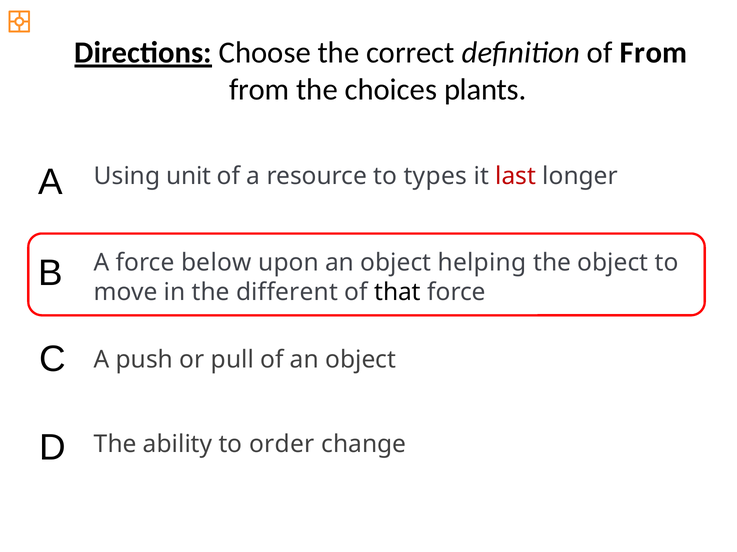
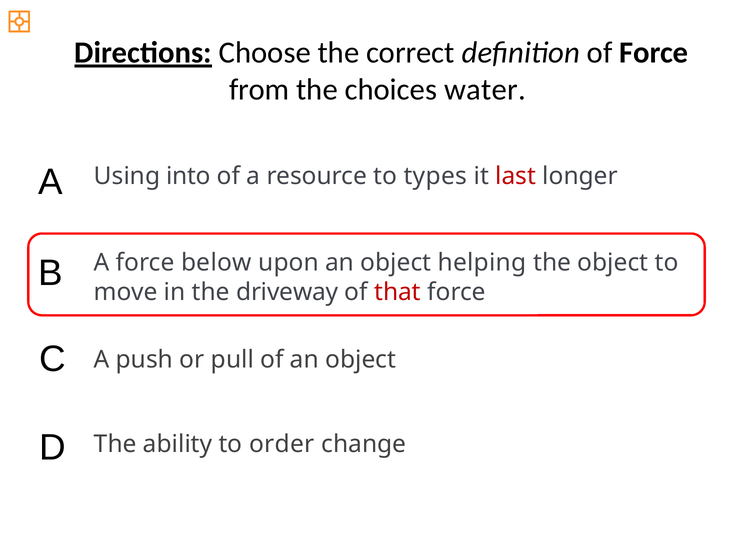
of From: From -> Force
plants: plants -> water
unit: unit -> into
different: different -> driveway
that colour: black -> red
